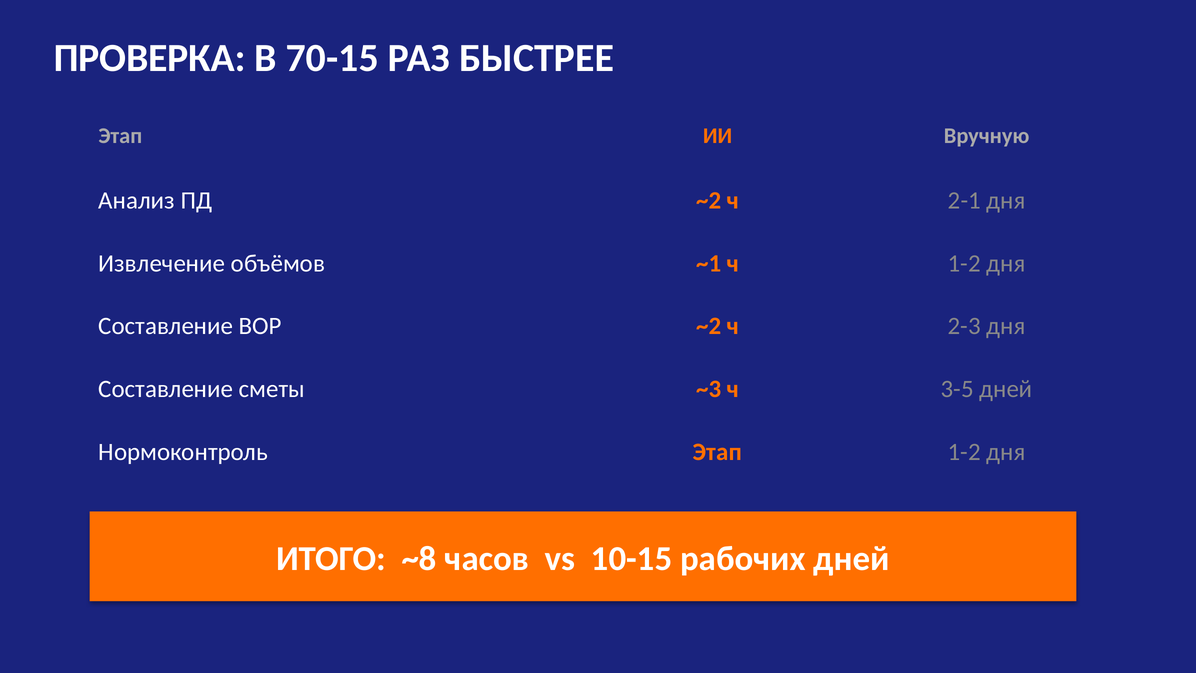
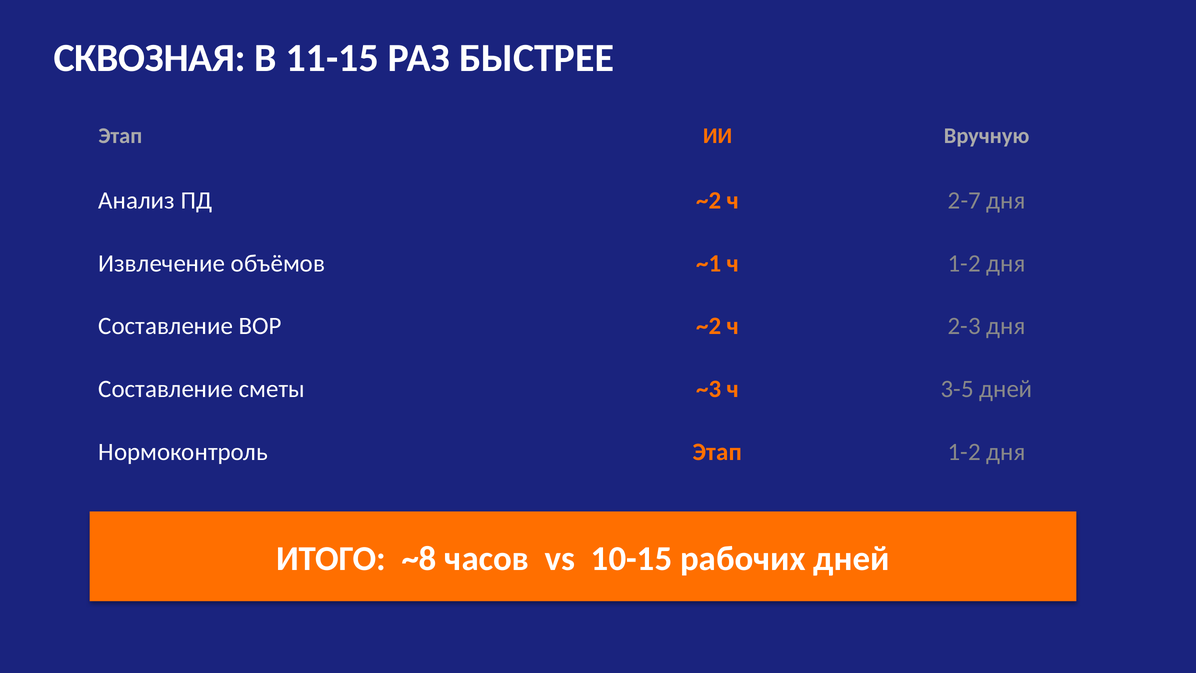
ПРОВЕРКА: ПРОВЕРКА -> СКВОЗНАЯ
70-15: 70-15 -> 11-15
2-1: 2-1 -> 2-7
